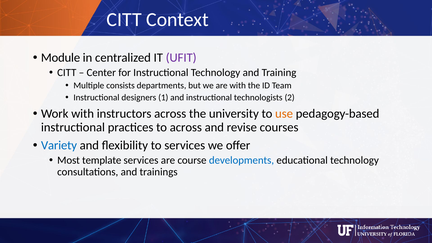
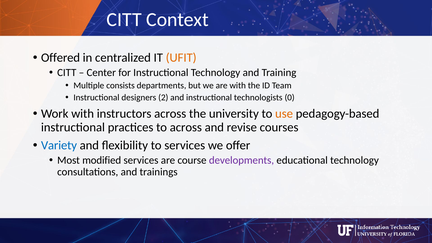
Module: Module -> Offered
UFIT colour: purple -> orange
1: 1 -> 2
2: 2 -> 0
template: template -> modified
developments colour: blue -> purple
